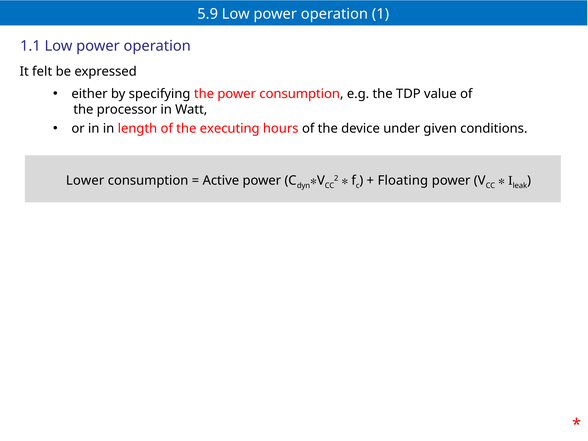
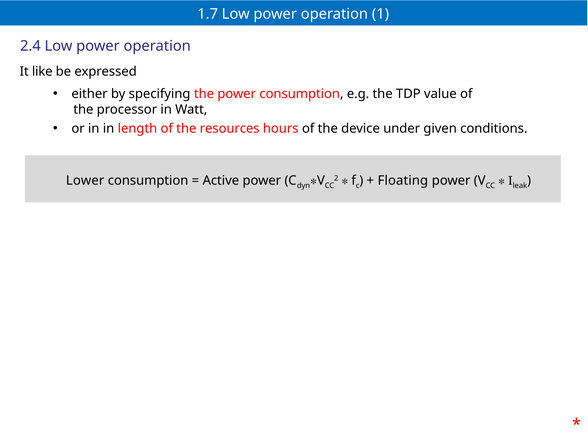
5.9: 5.9 -> 1.7
1.1: 1.1 -> 2.4
felt: felt -> like
executing: executing -> resources
